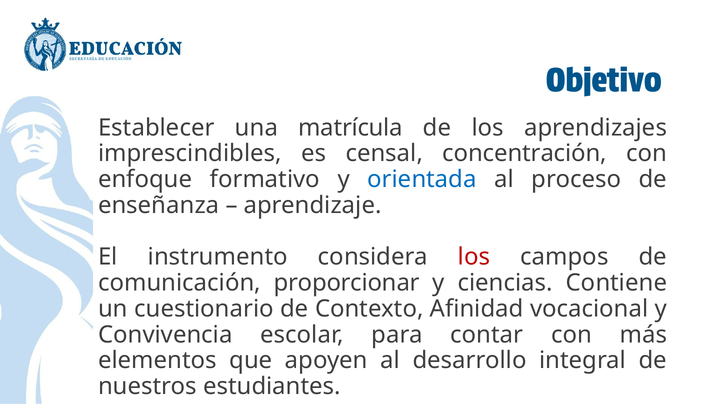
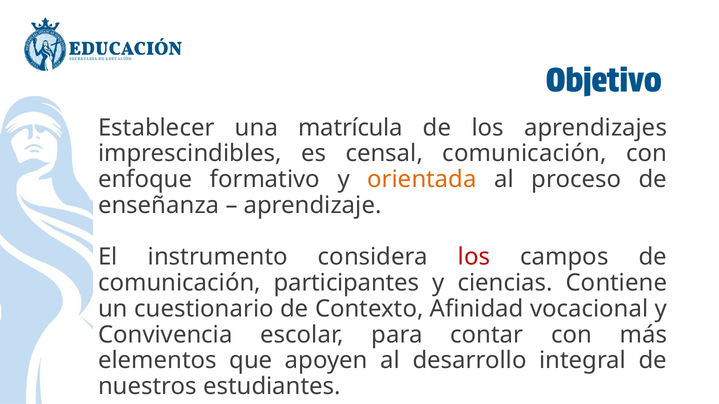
censal concentración: concentración -> comunicación
orientada colour: blue -> orange
proporcionar: proporcionar -> participantes
